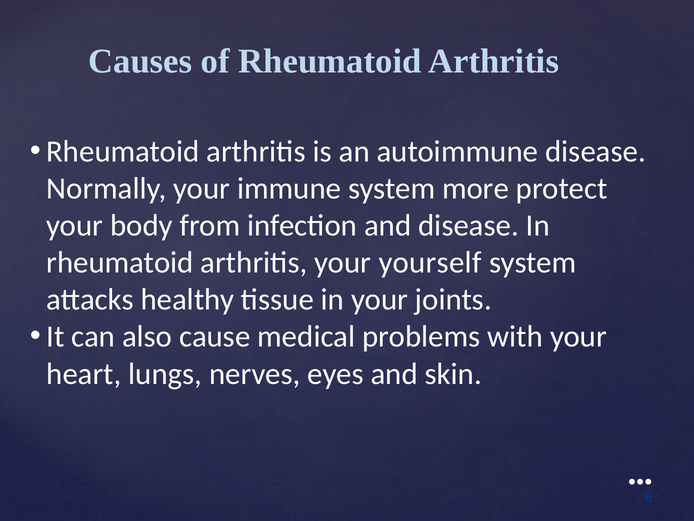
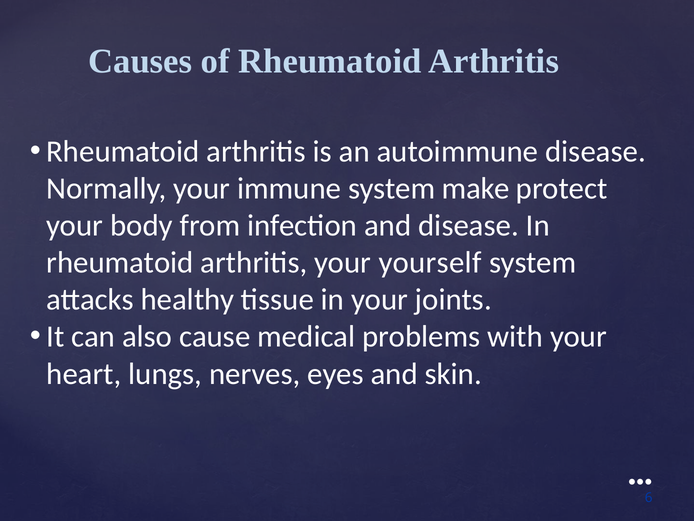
more: more -> make
